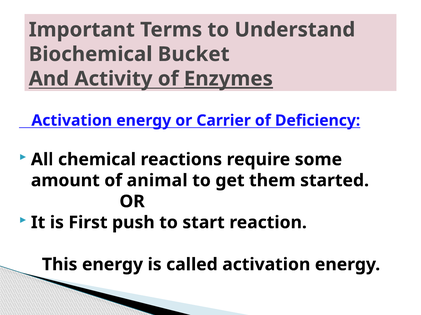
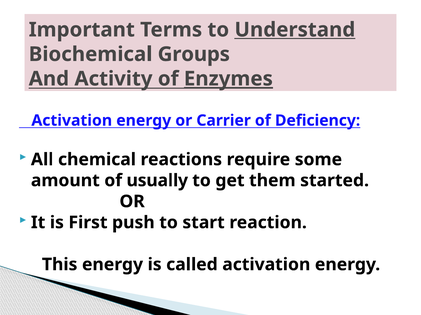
Understand underline: none -> present
Bucket: Bucket -> Groups
animal: animal -> usually
